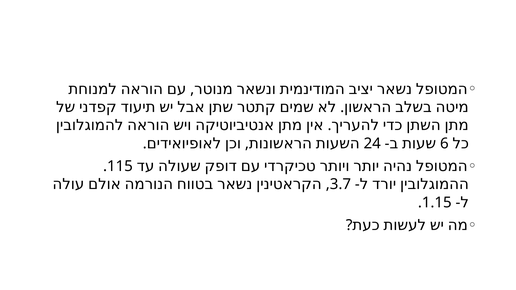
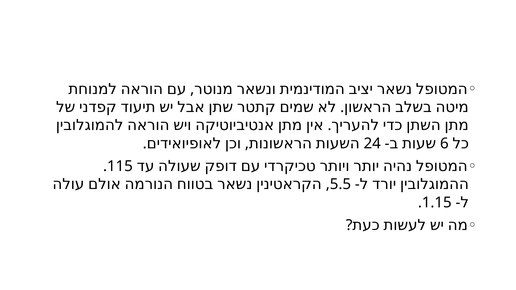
3.7: 3.7 -> 5.5
